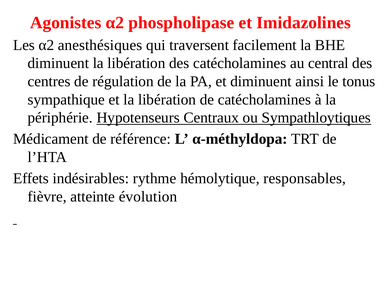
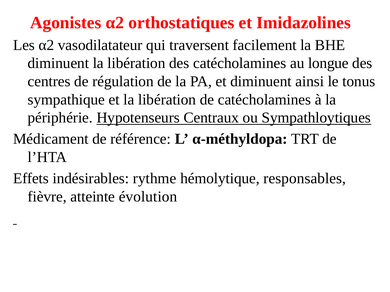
phospholipase: phospholipase -> orthostatiques
anesthésiques: anesthésiques -> vasodilatateur
central: central -> longue
